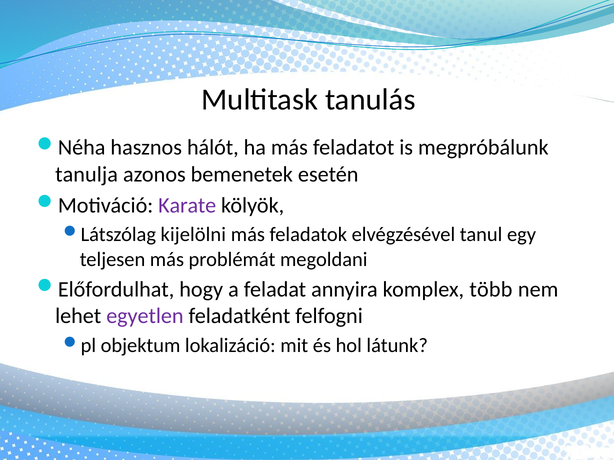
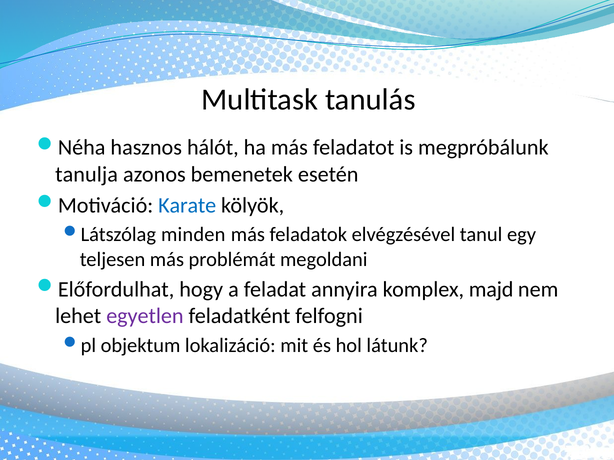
Karate colour: purple -> blue
kijelölni: kijelölni -> minden
több: több -> majd
